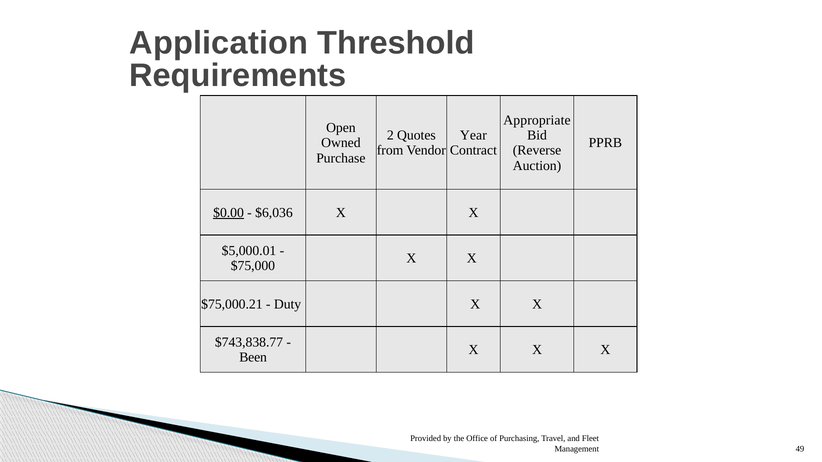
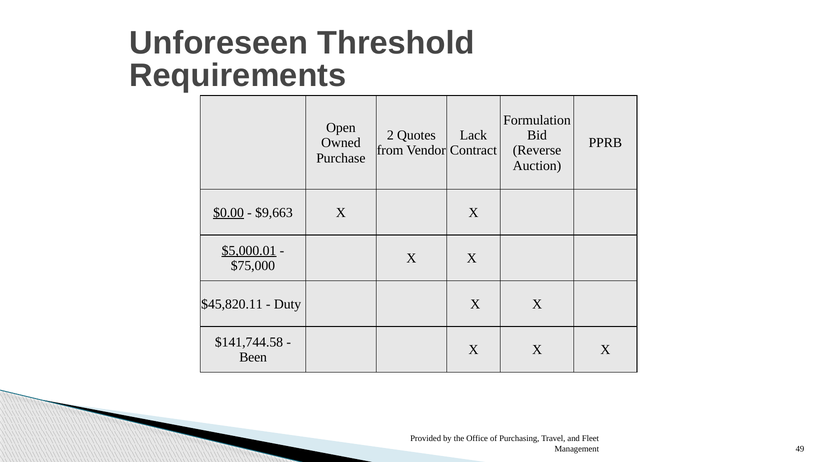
Application: Application -> Unforeseen
Appropriate: Appropriate -> Formulation
Year: Year -> Lack
$6,036: $6,036 -> $9,663
$5,000.01 underline: none -> present
$75,000.21: $75,000.21 -> $45,820.11
$743,838.77: $743,838.77 -> $141,744.58
